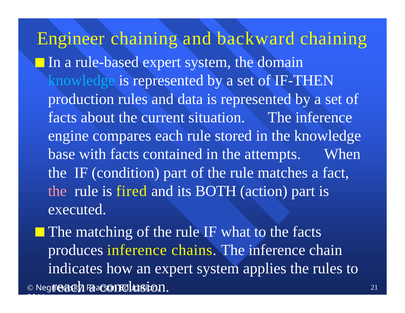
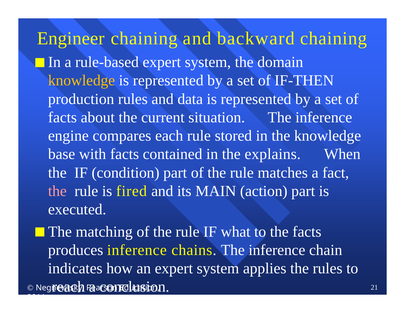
knowledge at (82, 81) colour: light blue -> yellow
attempts: attempts -> explains
BOTH: BOTH -> MAIN
